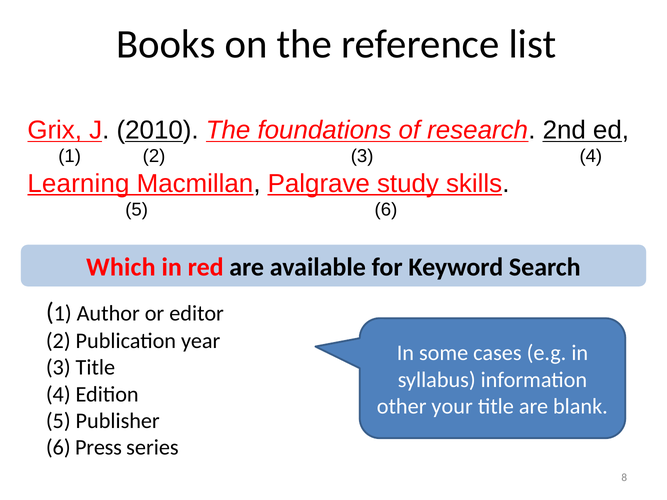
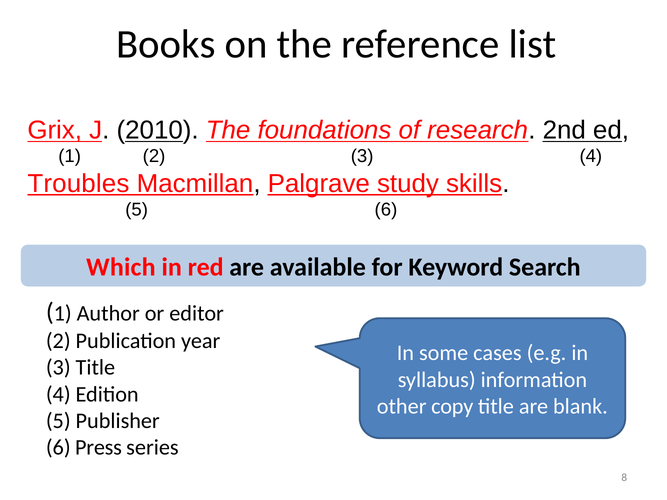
Learning: Learning -> Troubles
your: your -> copy
